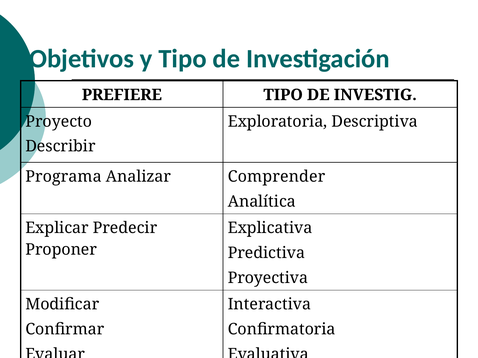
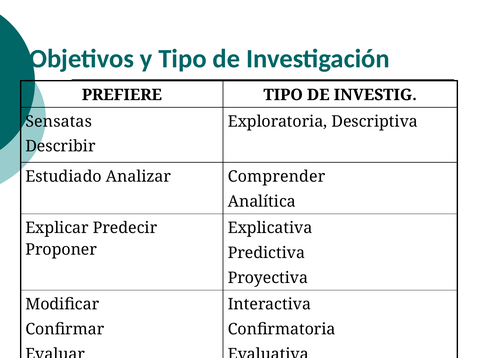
Proyecto: Proyecto -> Sensatas
Programa: Programa -> Estudiado
